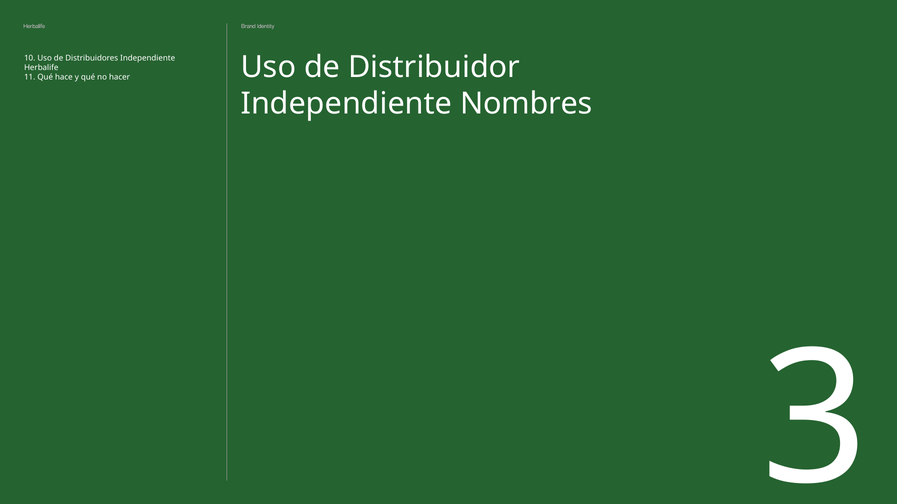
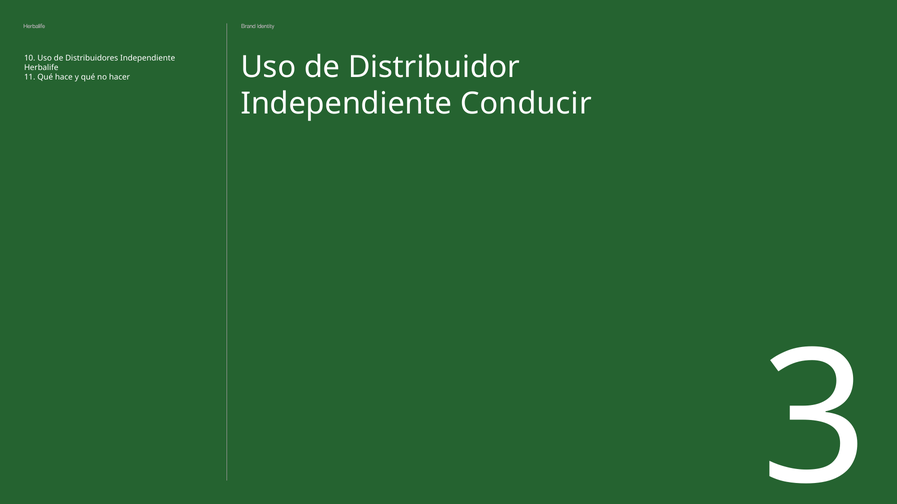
Nombres: Nombres -> Conducir
